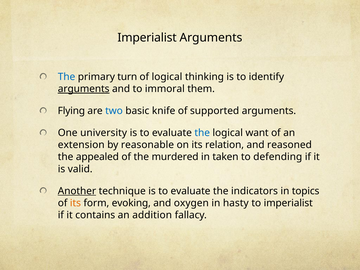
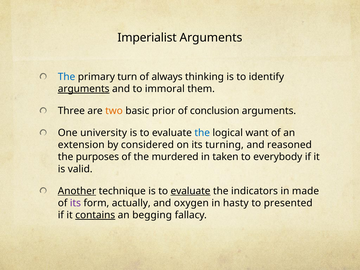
of logical: logical -> always
Flying: Flying -> Three
two colour: blue -> orange
knife: knife -> prior
supported: supported -> conclusion
reasonable: reasonable -> considered
relation: relation -> turning
appealed: appealed -> purposes
defending: defending -> everybody
evaluate at (191, 191) underline: none -> present
topics: topics -> made
its at (75, 203) colour: orange -> purple
evoking: evoking -> actually
to imperialist: imperialist -> presented
contains underline: none -> present
addition: addition -> begging
